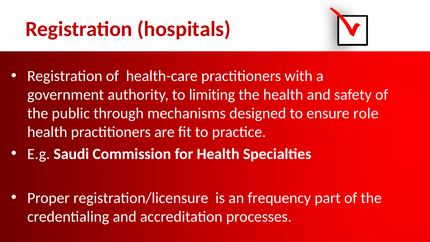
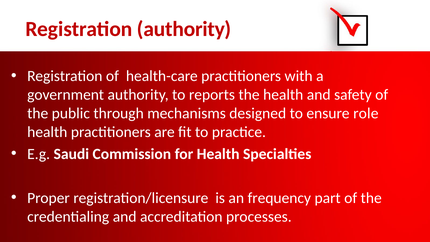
Registration hospitals: hospitals -> authority
limiting: limiting -> reports
